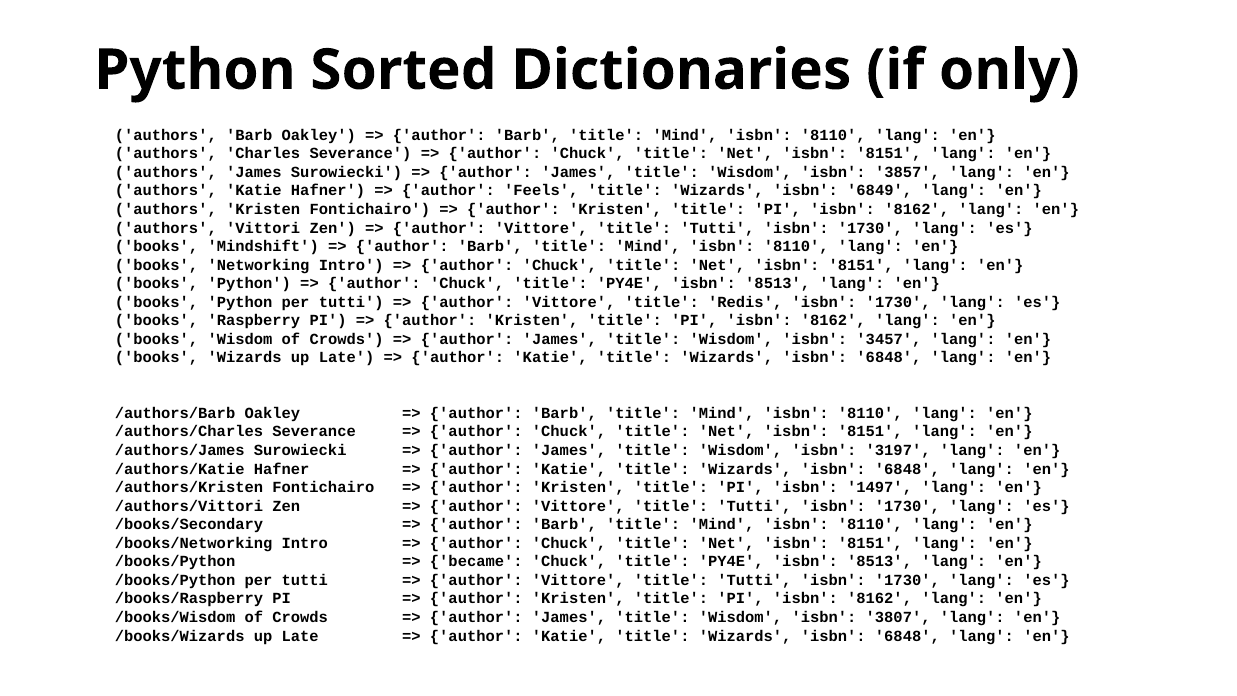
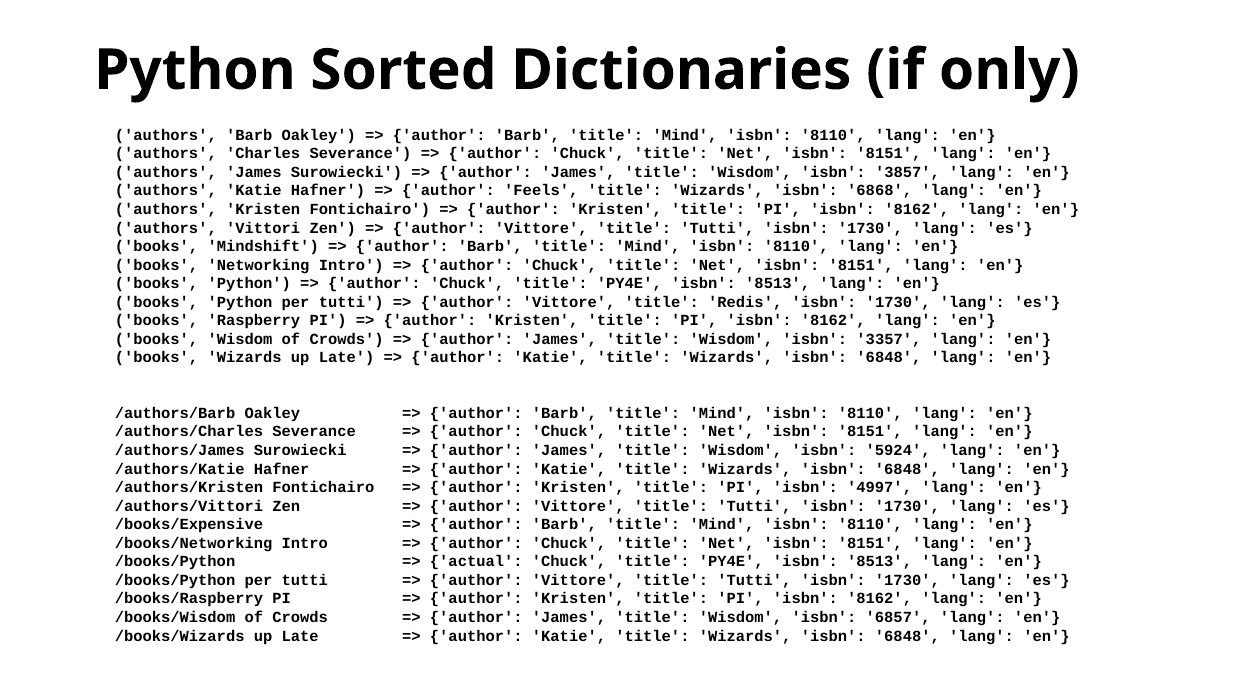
6849: 6849 -> 6868
3457: 3457 -> 3357
3197: 3197 -> 5924
1497: 1497 -> 4997
/books/Secondary: /books/Secondary -> /books/Expensive
became: became -> actual
3807: 3807 -> 6857
